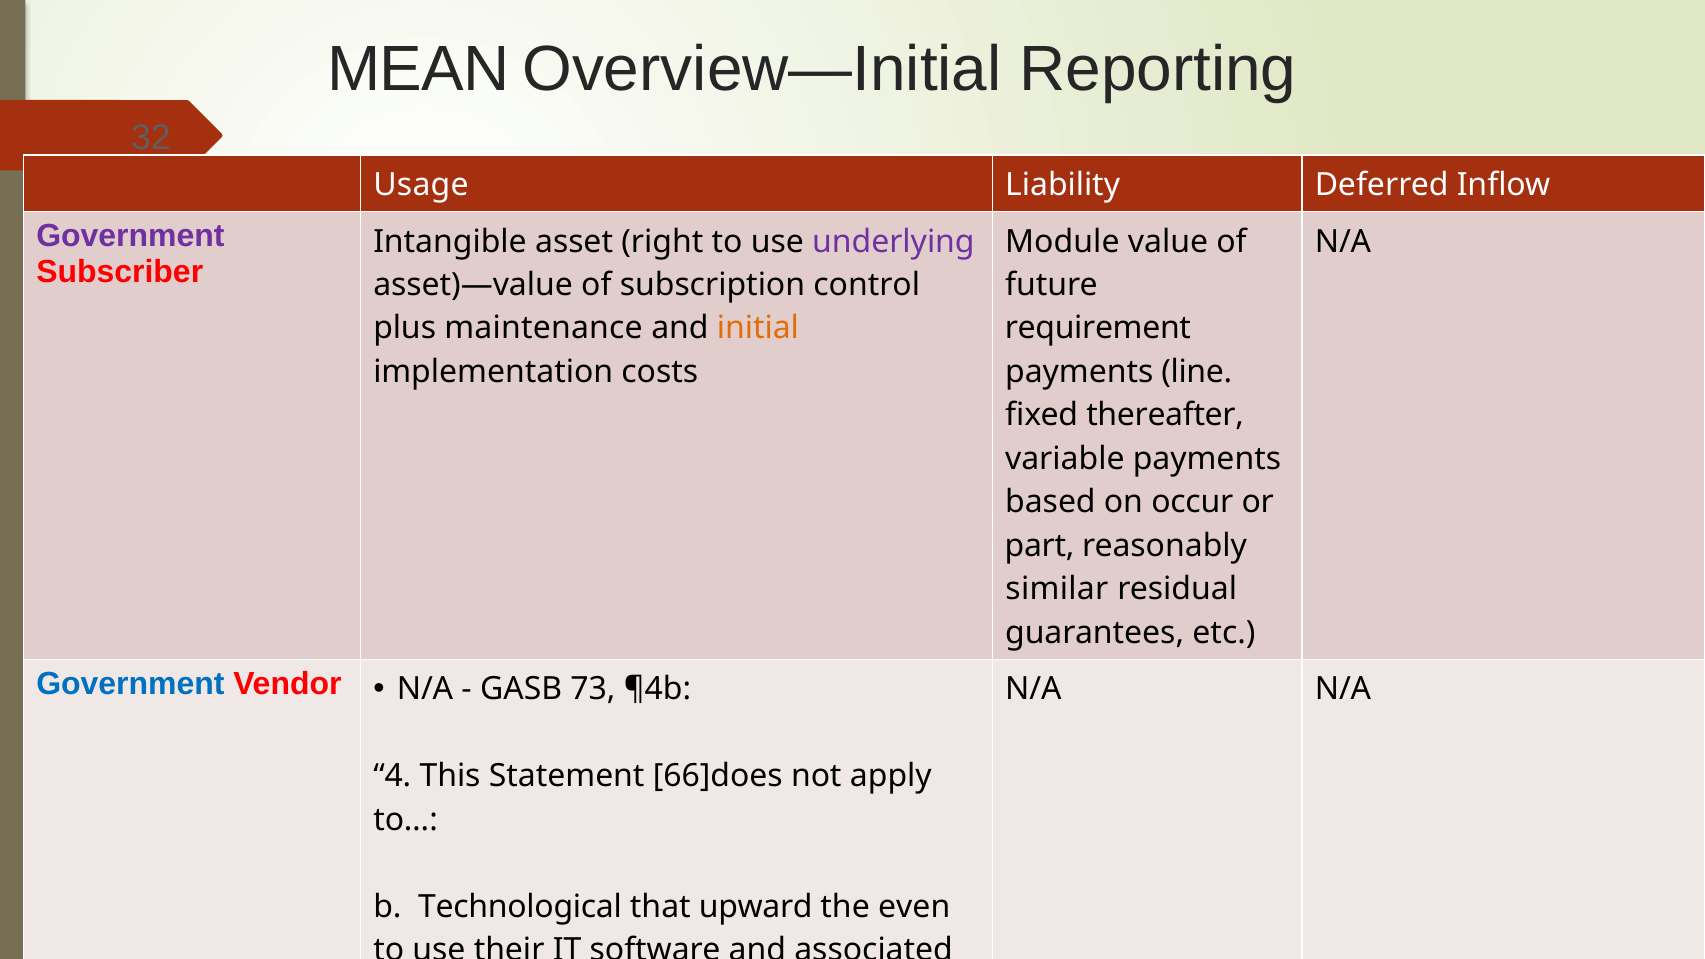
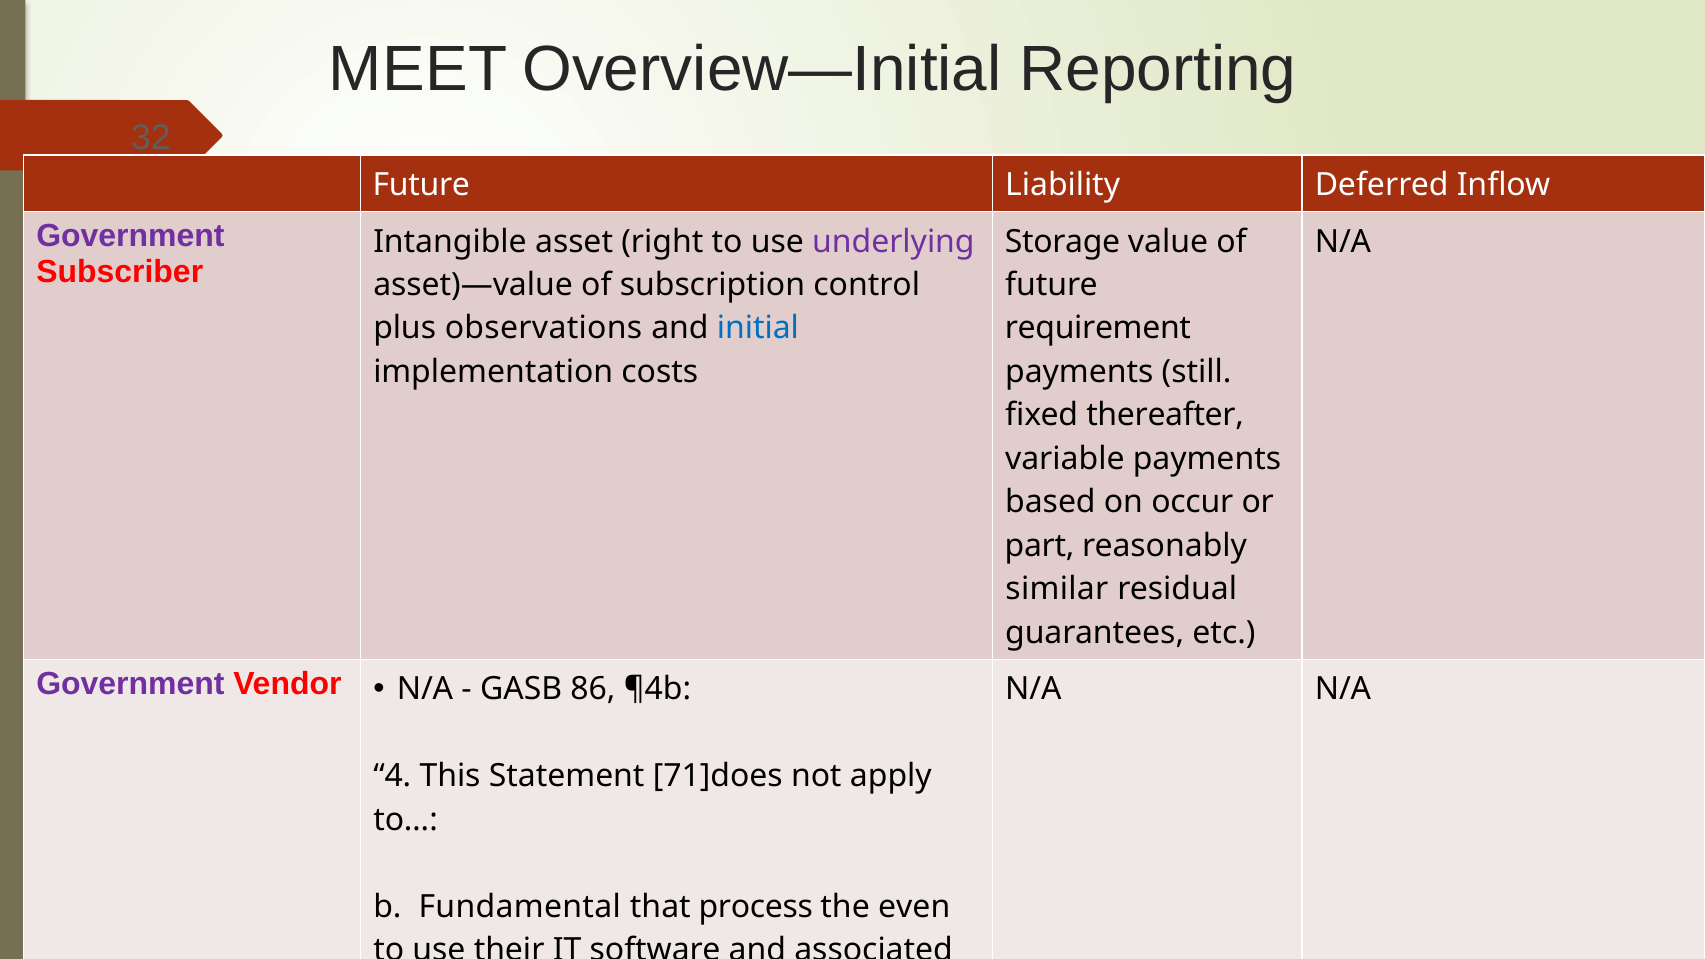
MEAN: MEAN -> MEET
Usage at (421, 185): Usage -> Future
Module: Module -> Storage
maintenance: maintenance -> observations
initial colour: orange -> blue
line: line -> still
Government at (130, 684) colour: blue -> purple
73: 73 -> 86
66]does: 66]does -> 71]does
Technological: Technological -> Fundamental
upward: upward -> process
